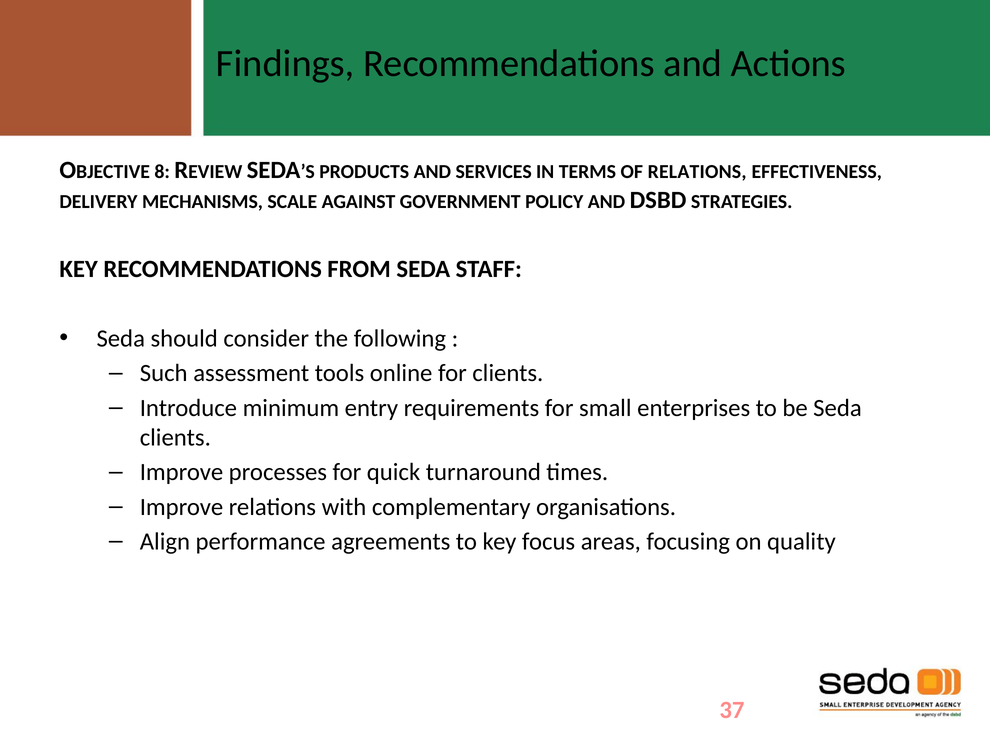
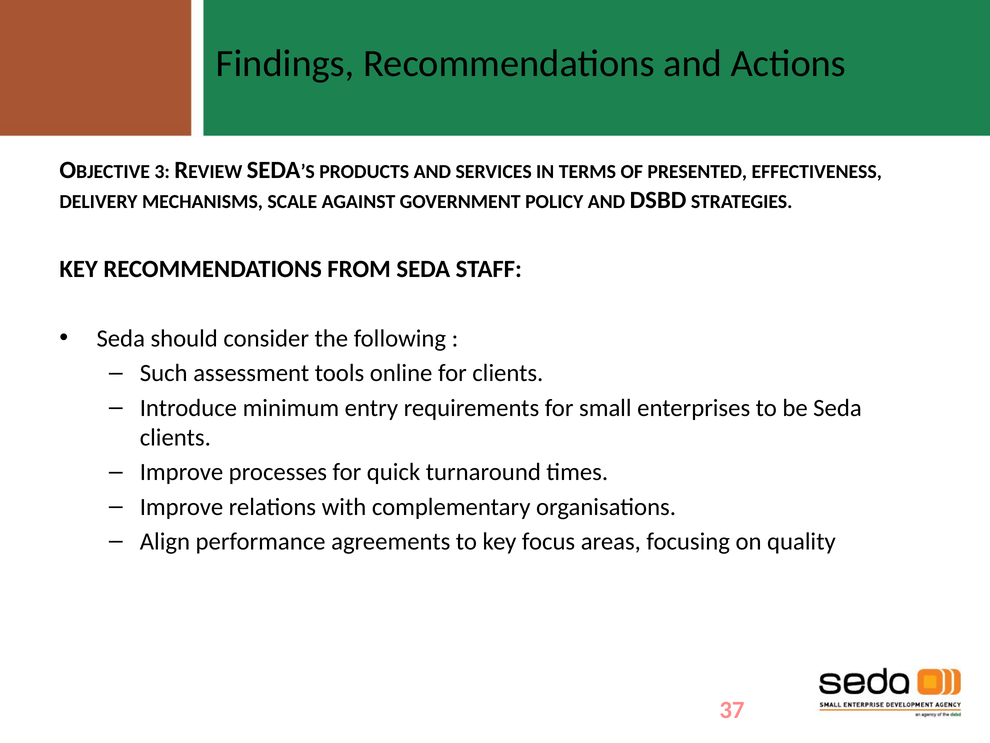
8: 8 -> 3
OF RELATIONS: RELATIONS -> PRESENTED
